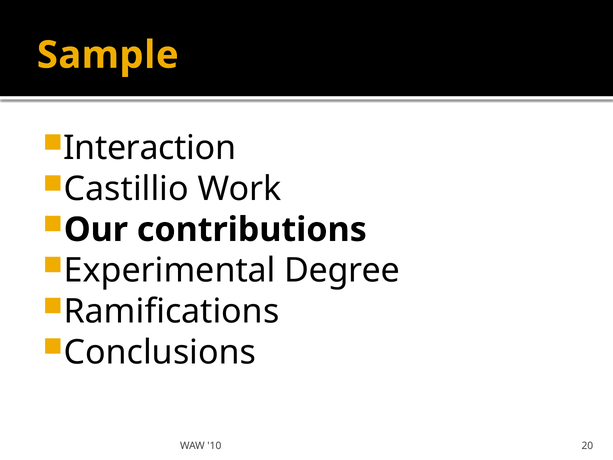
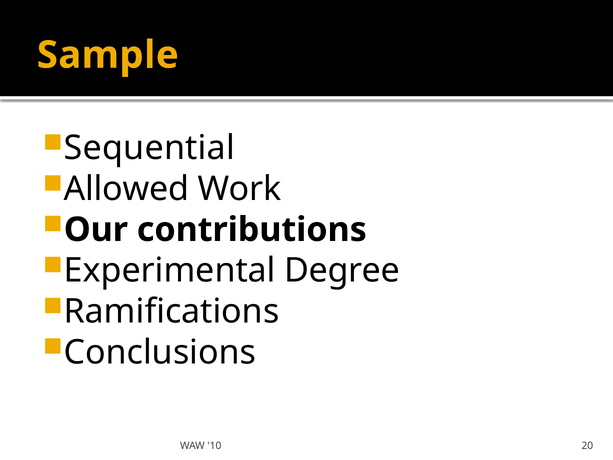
Interaction: Interaction -> Sequential
Castillio: Castillio -> Allowed
